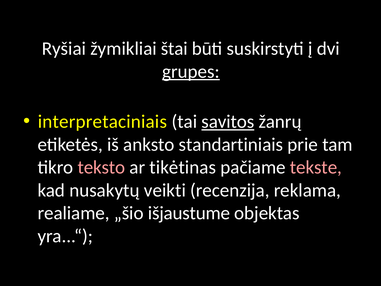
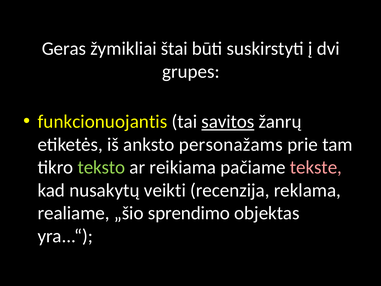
Ryšiai: Ryšiai -> Geras
grupes underline: present -> none
interpretaciniais: interpretaciniais -> funkcionuojantis
standartiniais: standartiniais -> personažams
teksto colour: pink -> light green
tikėtinas: tikėtinas -> reikiama
išjaustume: išjaustume -> sprendimo
